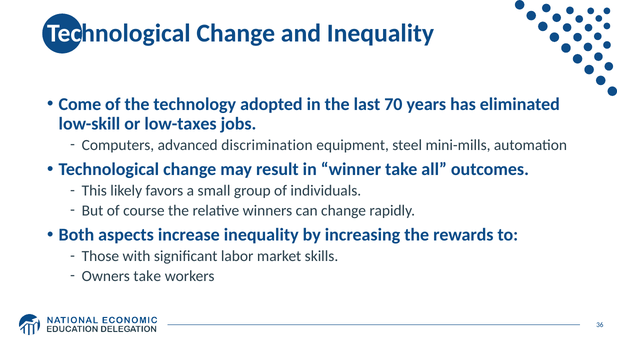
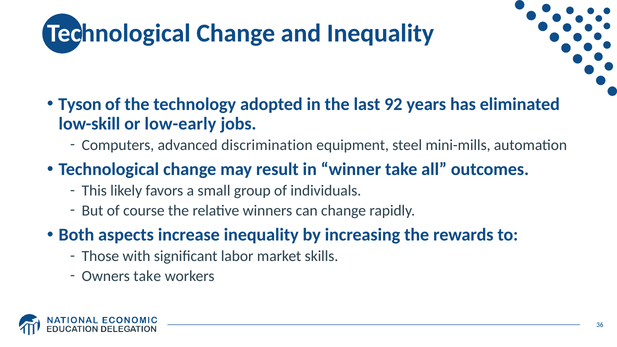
Come: Come -> Tyson
70: 70 -> 92
low-taxes: low-taxes -> low-early
